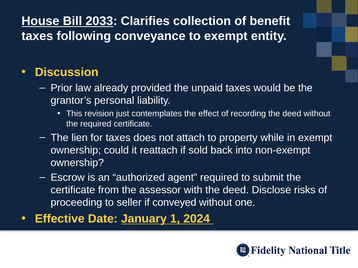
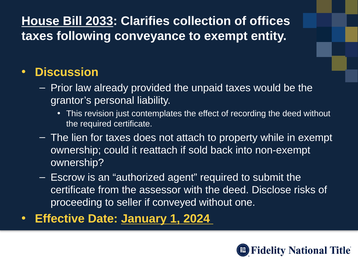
benefit: benefit -> offices
